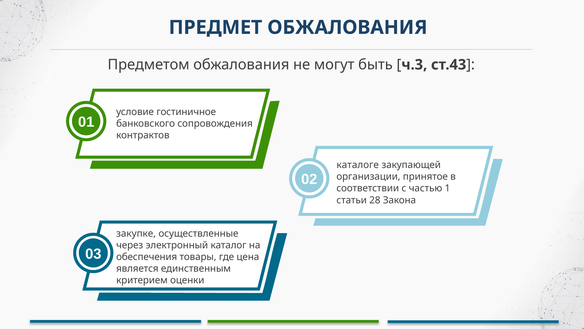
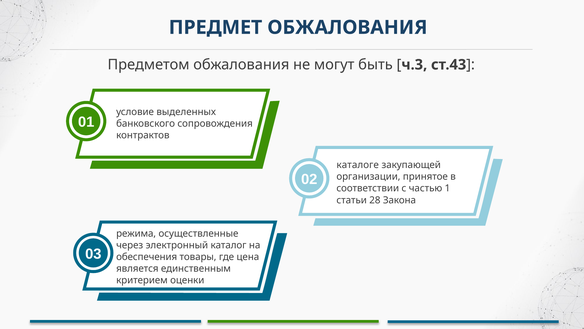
гостиничное: гостиничное -> выделенных
закупке: закупке -> режима
